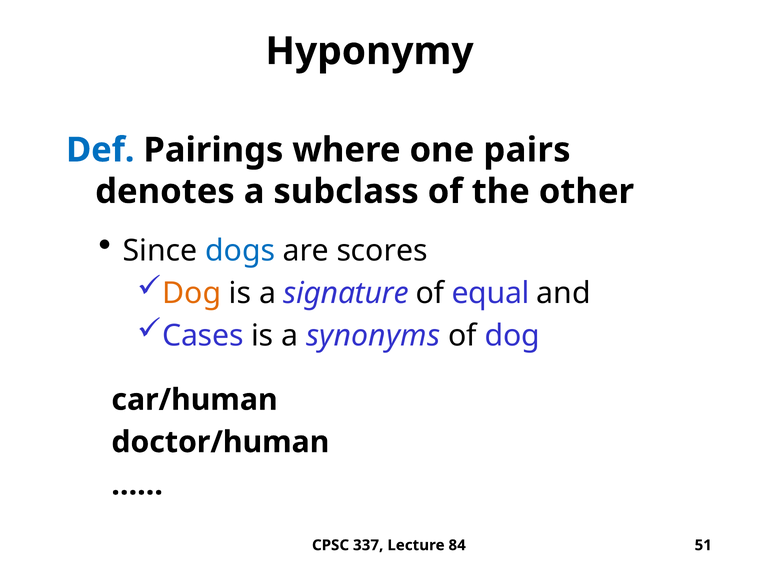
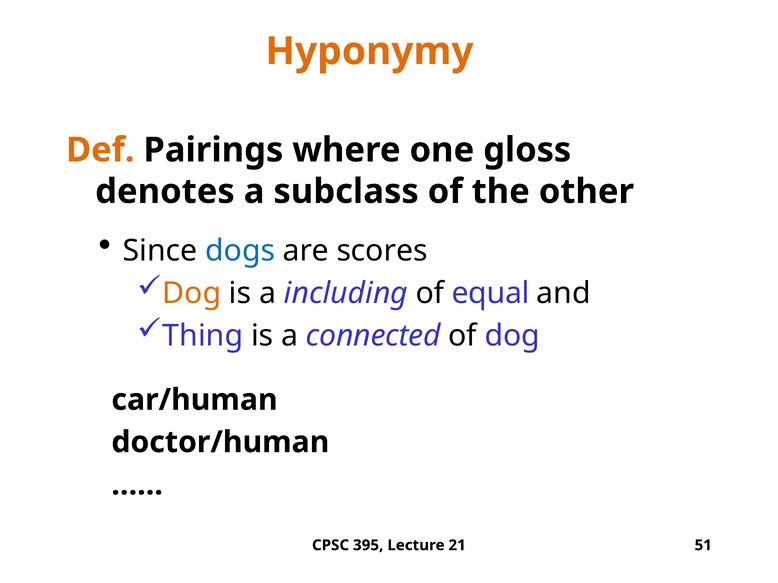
Hyponymy colour: black -> orange
Def colour: blue -> orange
pairs: pairs -> gloss
signature: signature -> including
Cases: Cases -> Thing
synonyms: synonyms -> connected
337: 337 -> 395
84: 84 -> 21
